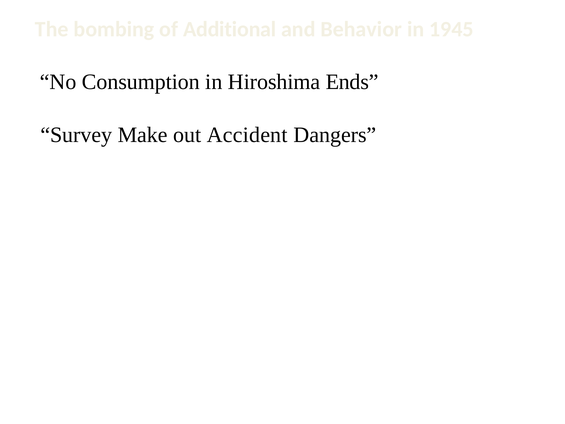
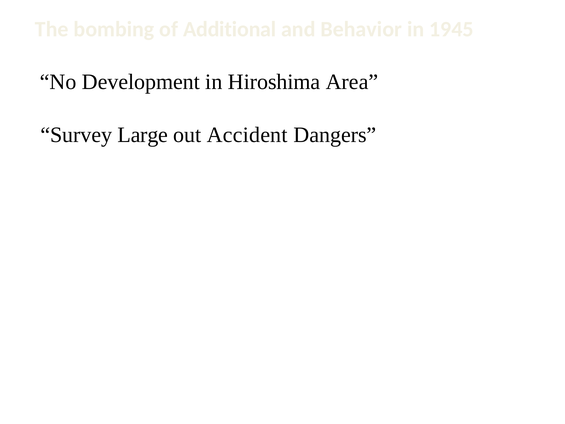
Consumption: Consumption -> Development
Ends: Ends -> Area
Make: Make -> Large
